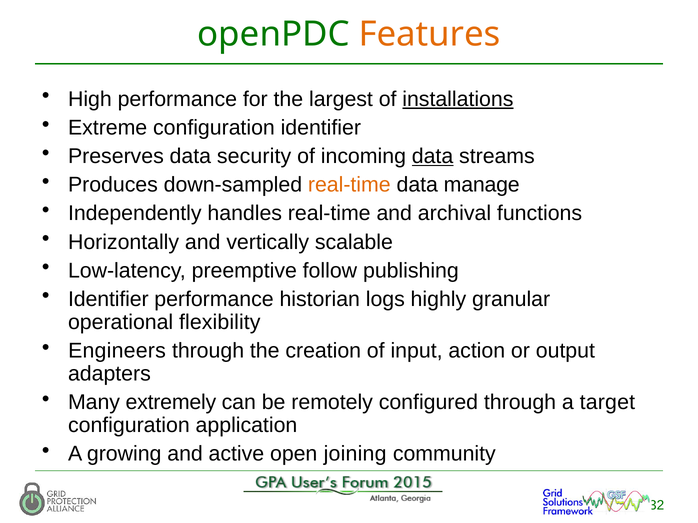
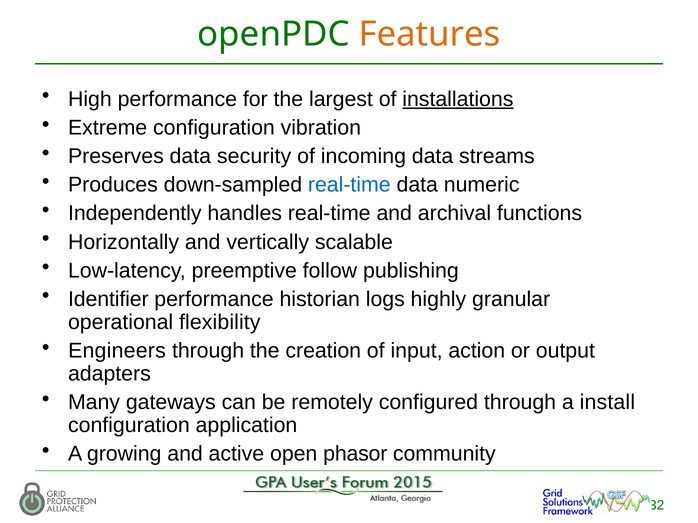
configuration identifier: identifier -> vibration
data at (433, 156) underline: present -> none
real-time at (349, 185) colour: orange -> blue
manage: manage -> numeric
extremely: extremely -> gateways
target: target -> install
joining: joining -> phasor
